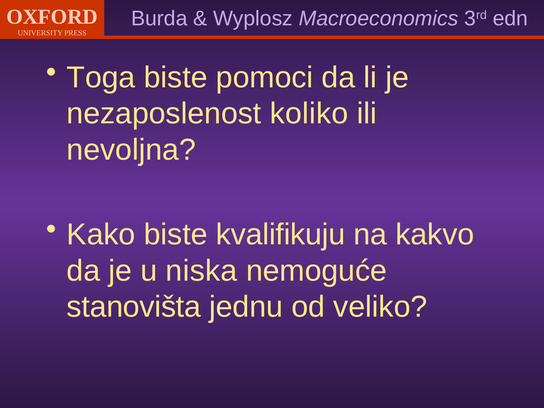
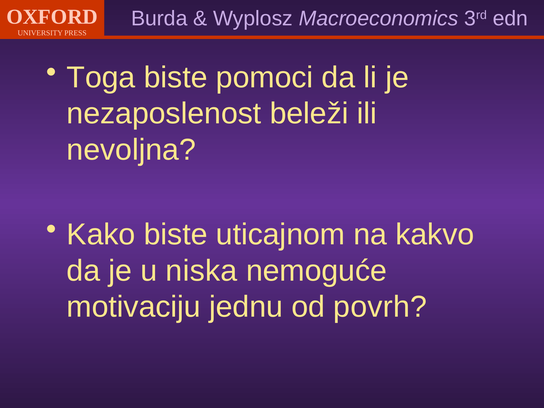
koliko: koliko -> beleži
kvalifikuju: kvalifikuju -> uticajnom
stanovišta: stanovišta -> motivaciju
veliko: veliko -> povrh
